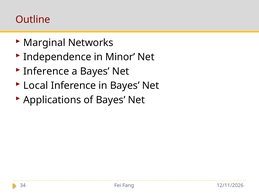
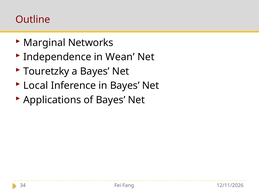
Minor: Minor -> Wean
Inference at (46, 71): Inference -> Touretzky
